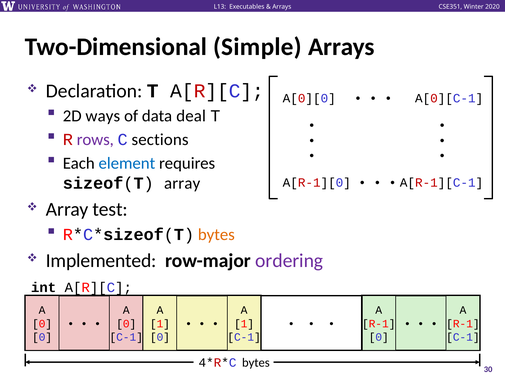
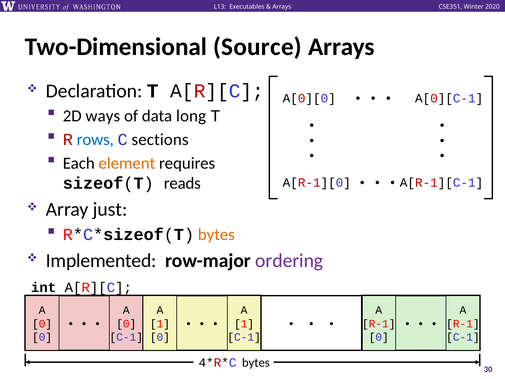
Simple: Simple -> Source
deal: deal -> long
rows colour: purple -> blue
element colour: blue -> orange
sizeof(T array: array -> reads
test: test -> just
